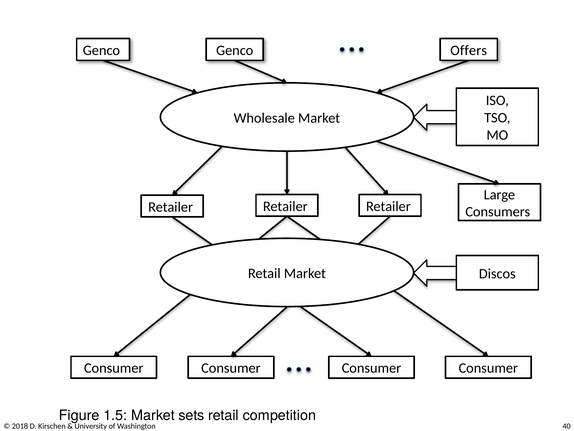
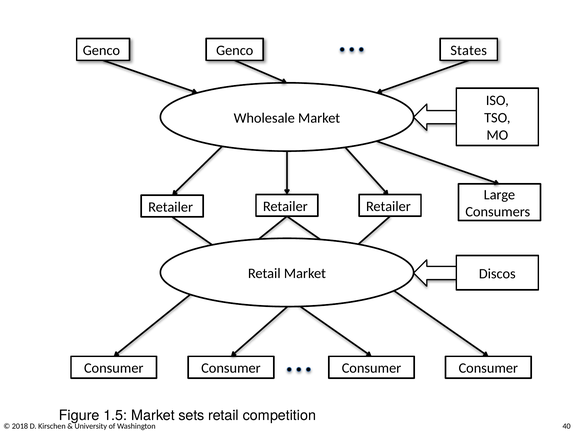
Offers: Offers -> States
